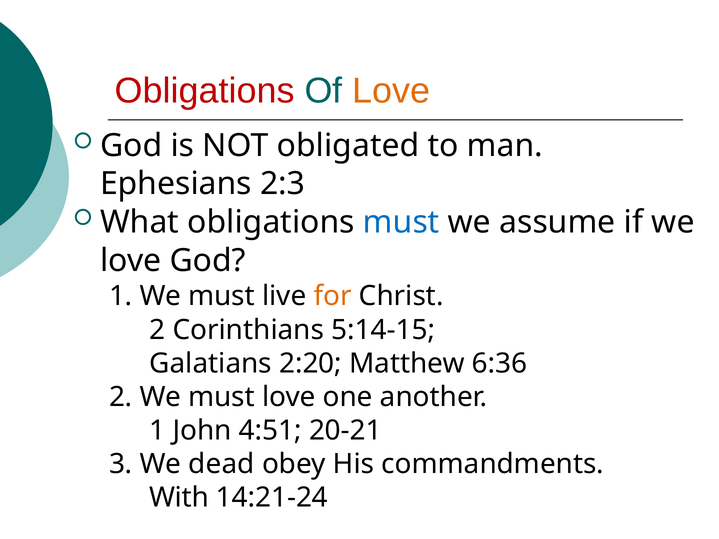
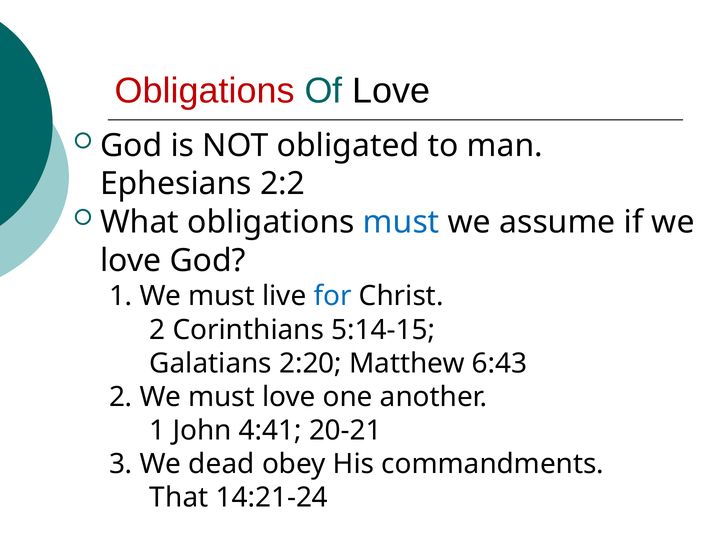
Love at (391, 91) colour: orange -> black
2:3: 2:3 -> 2:2
for colour: orange -> blue
6:36: 6:36 -> 6:43
4:51: 4:51 -> 4:41
With: With -> That
